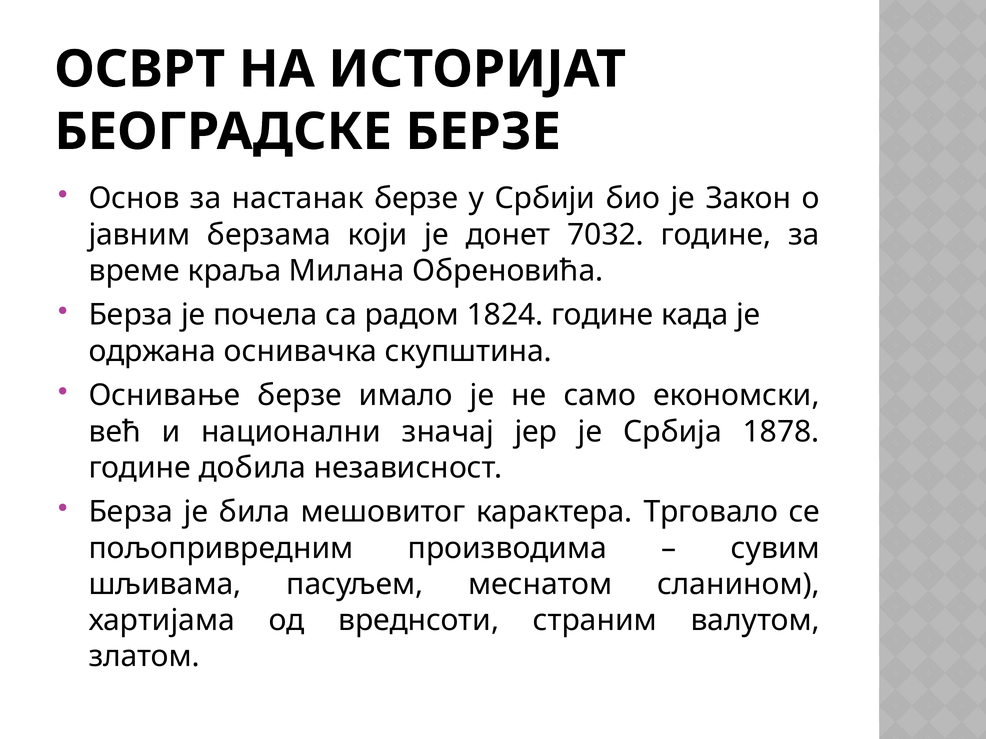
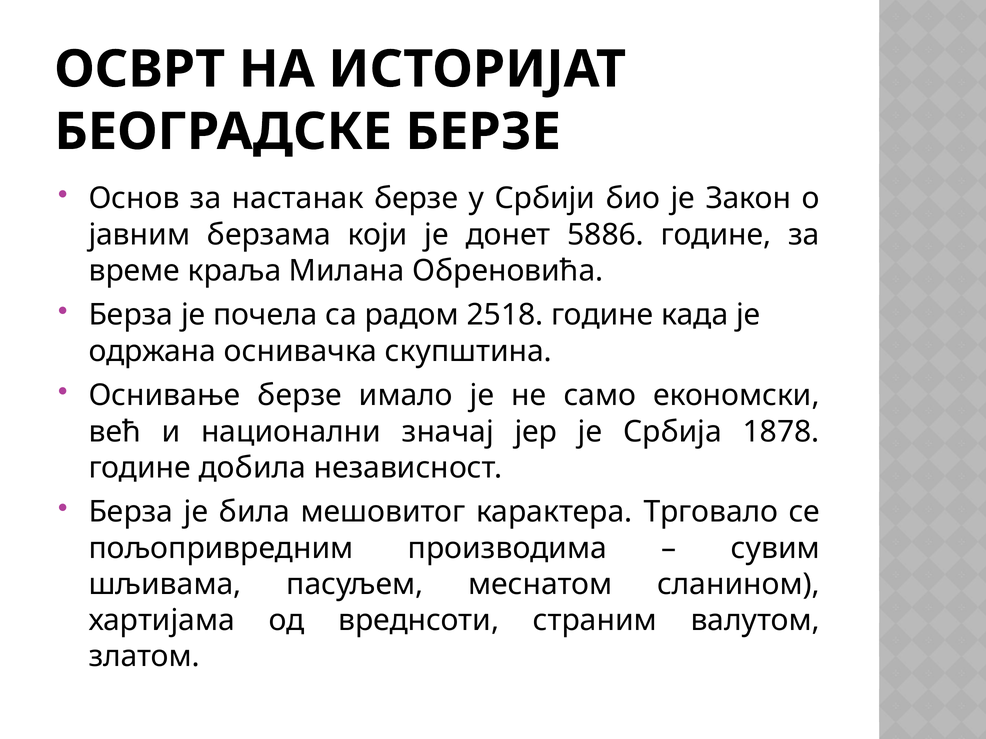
7032: 7032 -> 5886
1824: 1824 -> 2518
